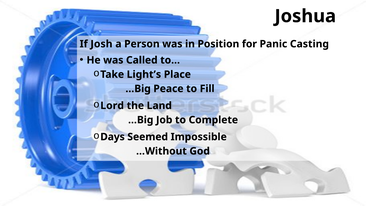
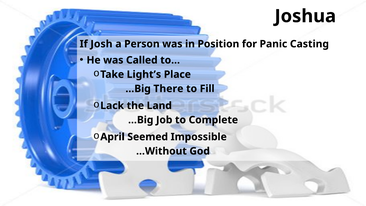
Peace: Peace -> There
Lord: Lord -> Lack
Days: Days -> April
